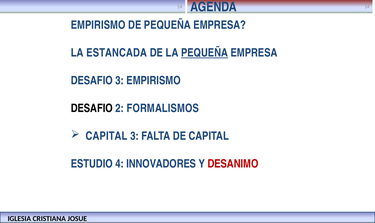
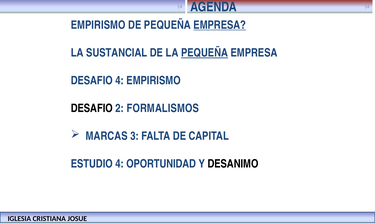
EMPRESA at (220, 25) underline: none -> present
ESTANCADA: ESTANCADA -> SUSTANCIAL
DESAFIO 3: 3 -> 4
CAPITAL at (107, 136): CAPITAL -> MARCAS
INNOVADORES: INNOVADORES -> OPORTUNIDAD
DESANIMO colour: red -> black
